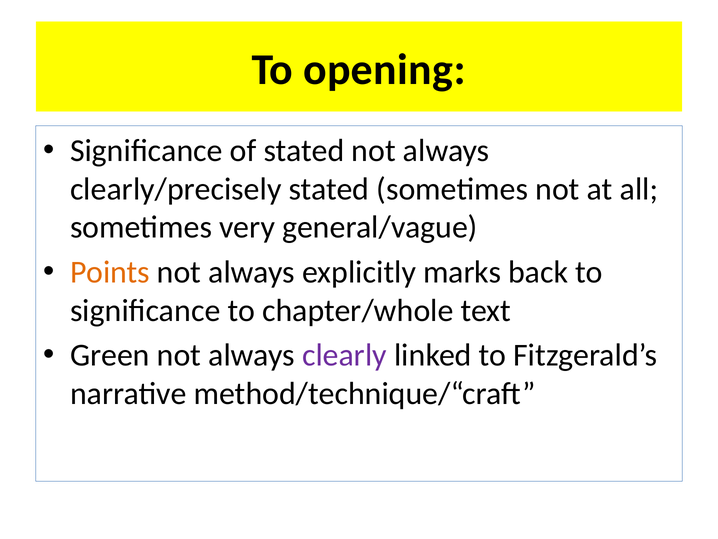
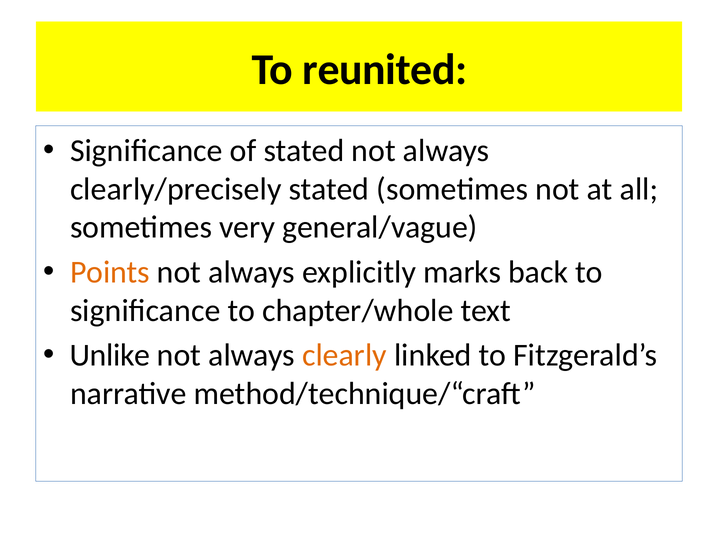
opening: opening -> reunited
Green: Green -> Unlike
clearly colour: purple -> orange
